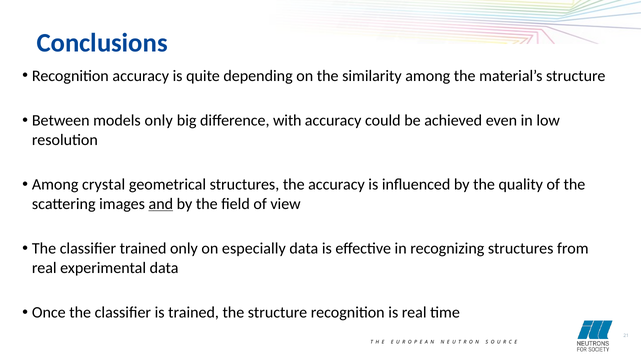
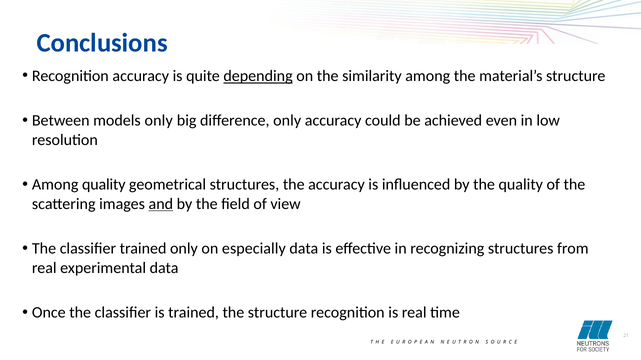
depending underline: none -> present
difference with: with -> only
Among crystal: crystal -> quality
